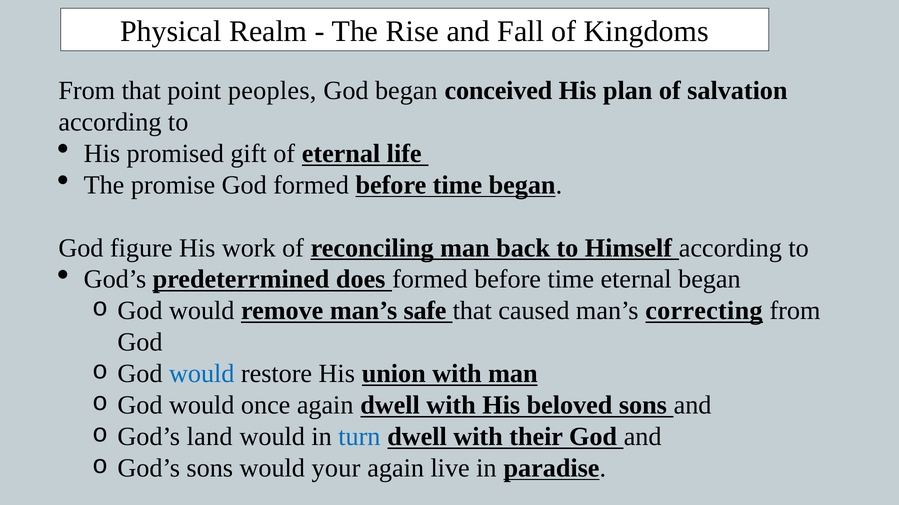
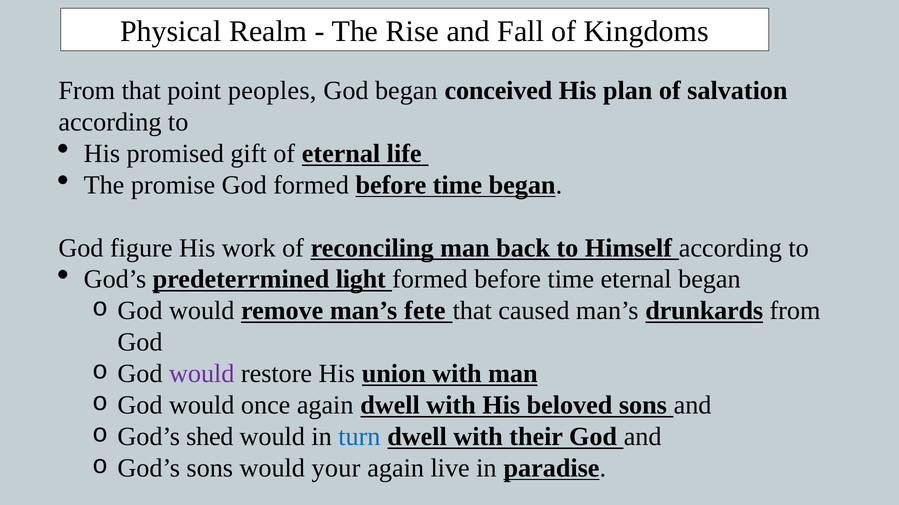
does: does -> light
safe: safe -> fete
correcting: correcting -> drunkards
would at (202, 374) colour: blue -> purple
land: land -> shed
